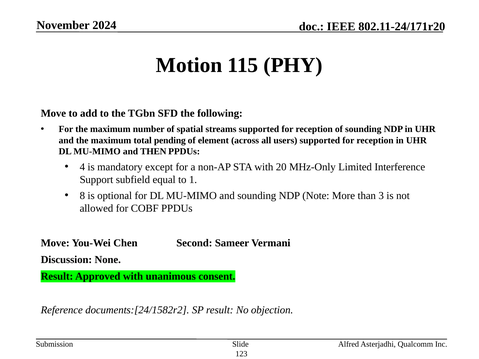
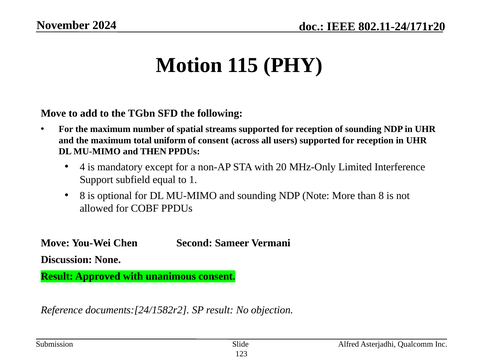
pending: pending -> uniform
of element: element -> consent
than 3: 3 -> 8
